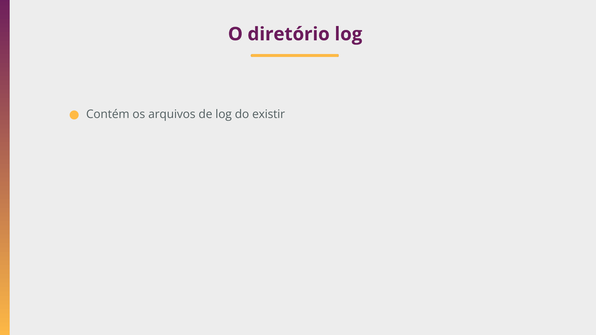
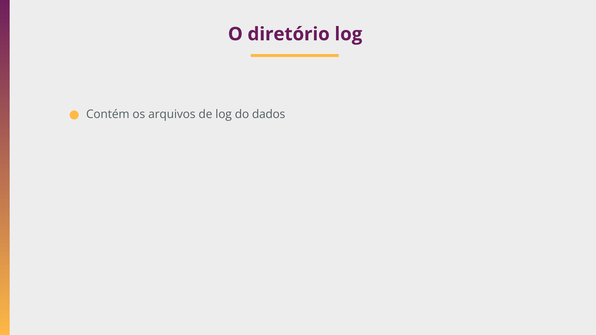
existir: existir -> dados
